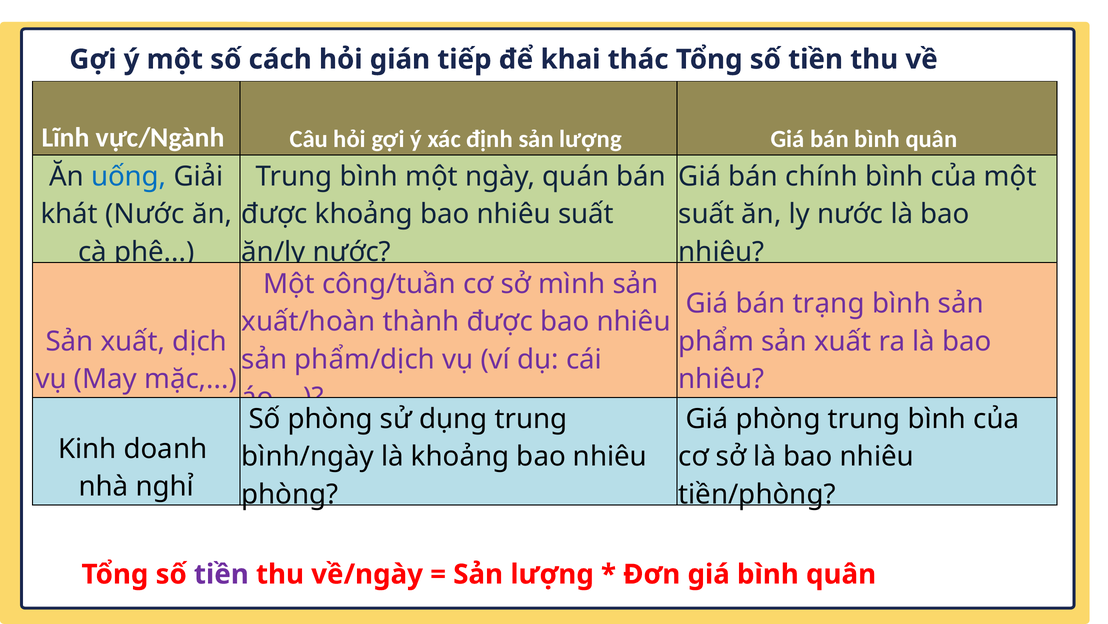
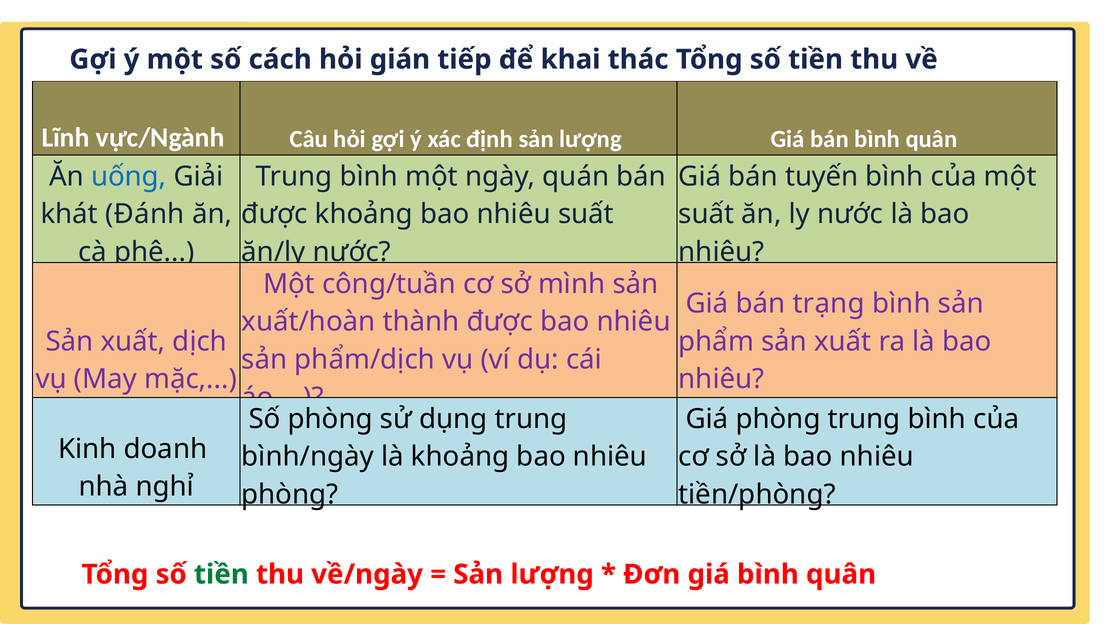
chính: chính -> tuyến
khát Nước: Nước -> Đánh
tiền at (221, 574) colour: purple -> green
